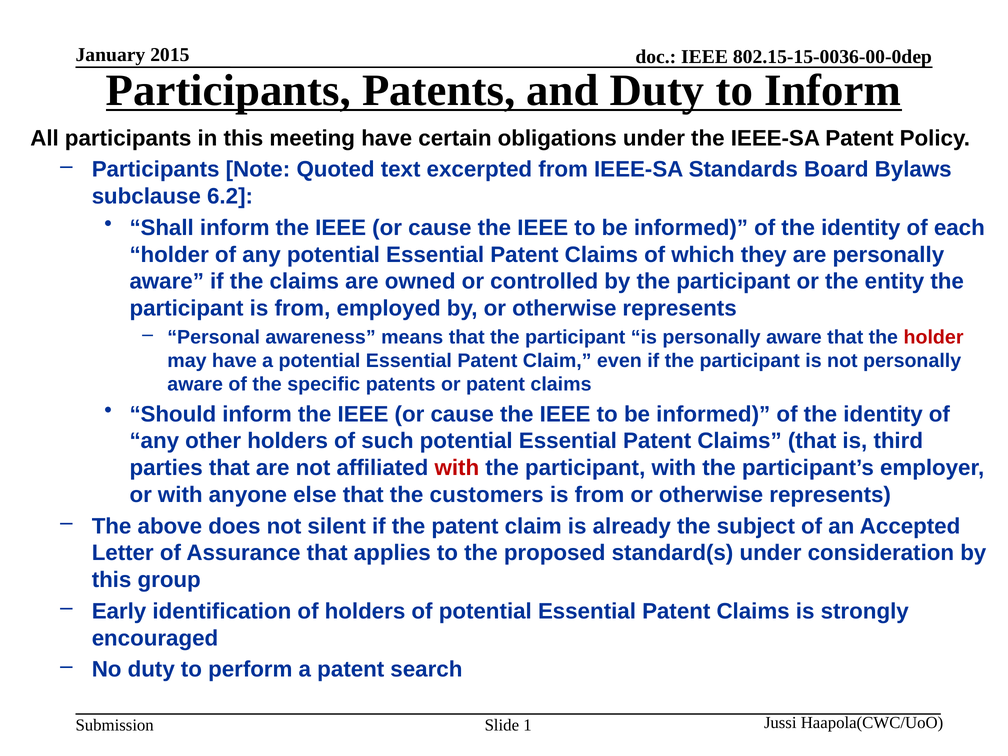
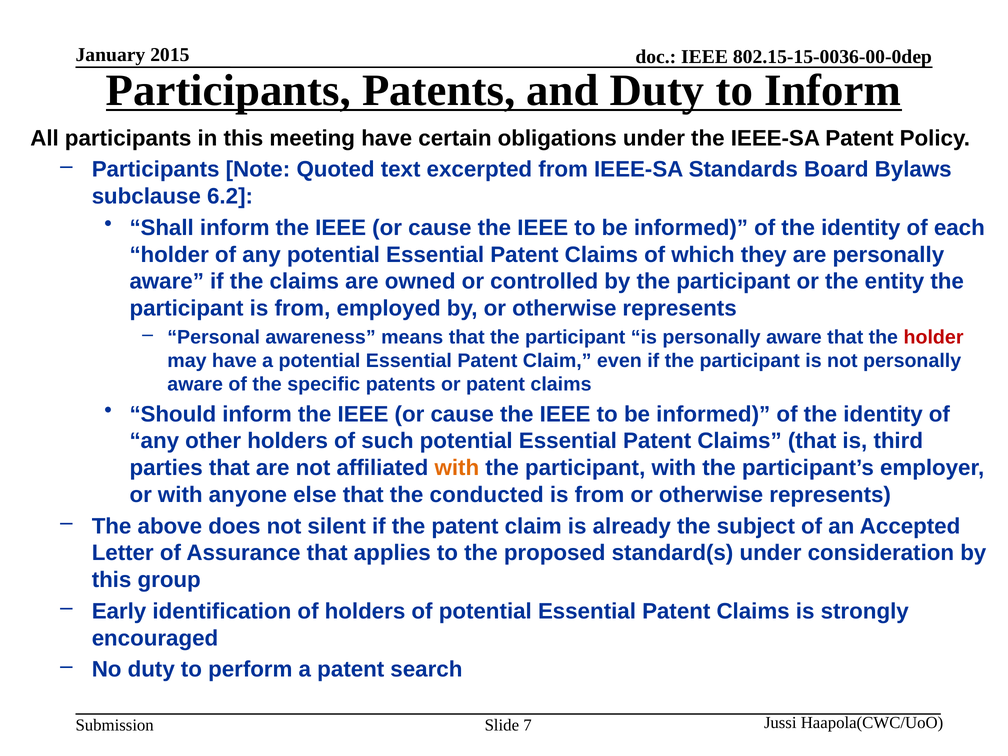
with at (457, 468) colour: red -> orange
customers: customers -> conducted
1: 1 -> 7
